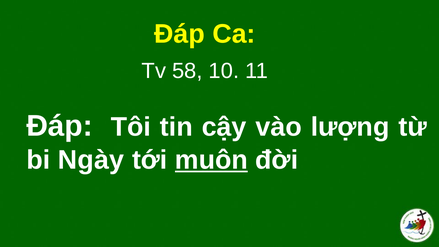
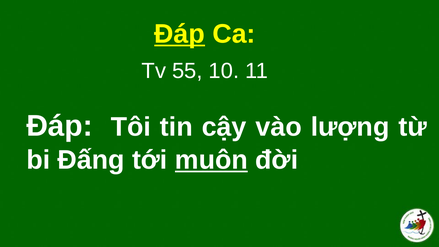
Đáp underline: none -> present
58: 58 -> 55
Ngày: Ngày -> Ðấng
